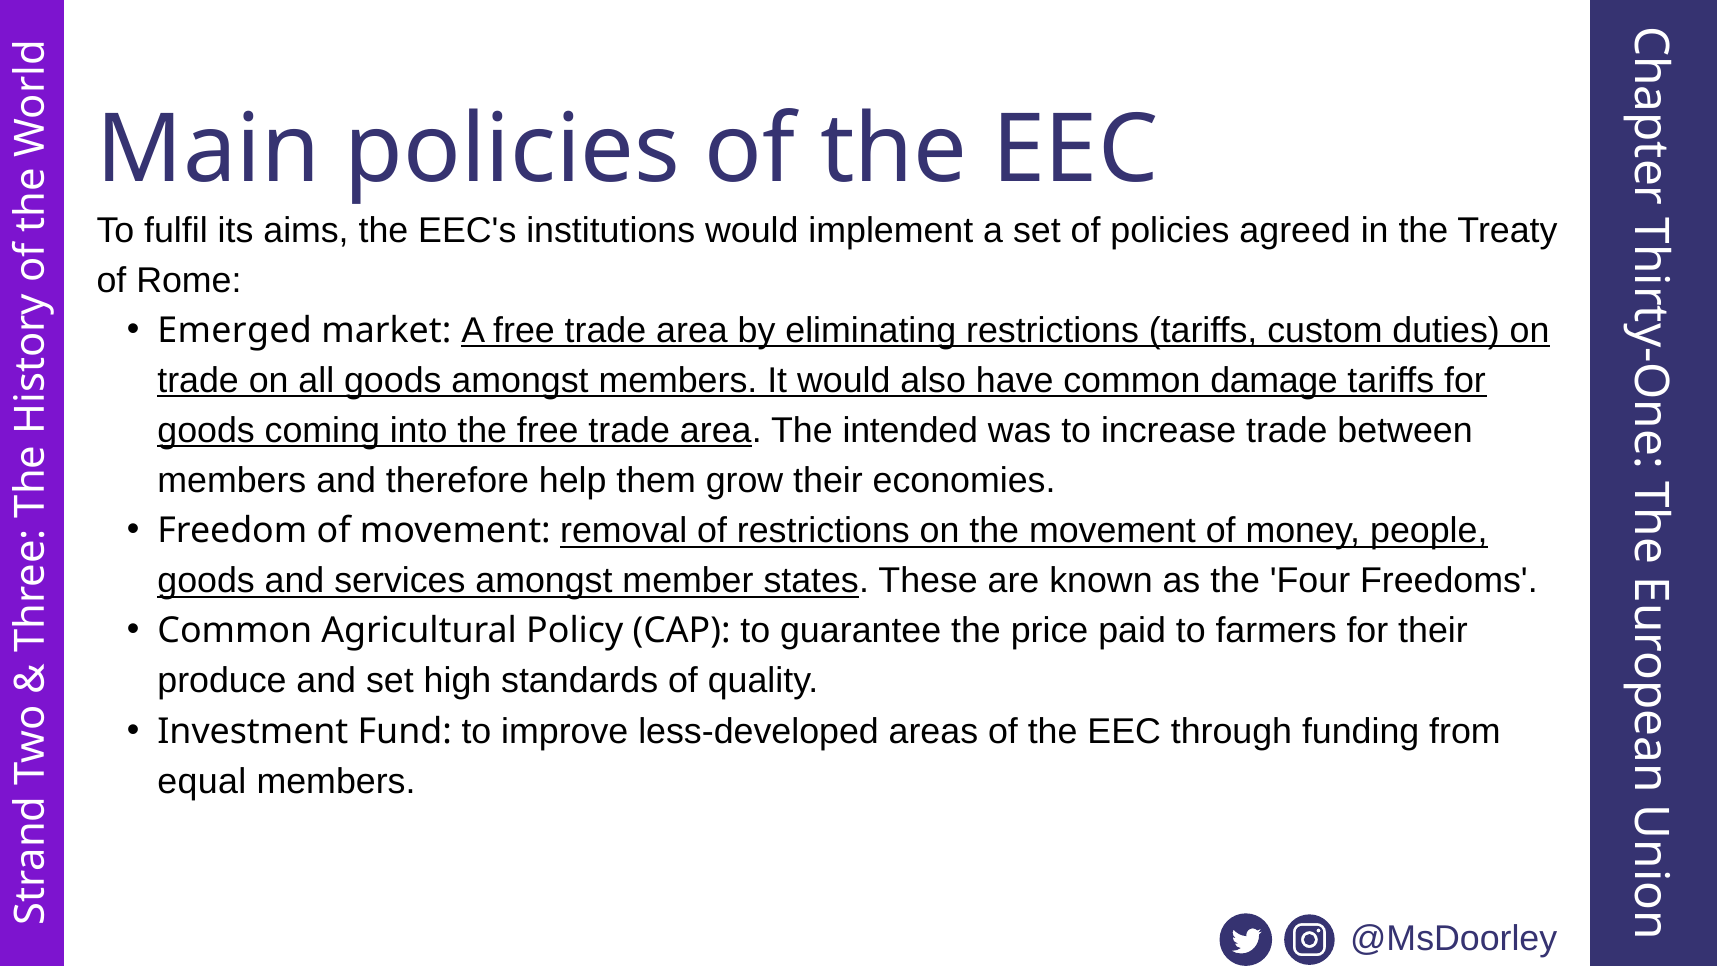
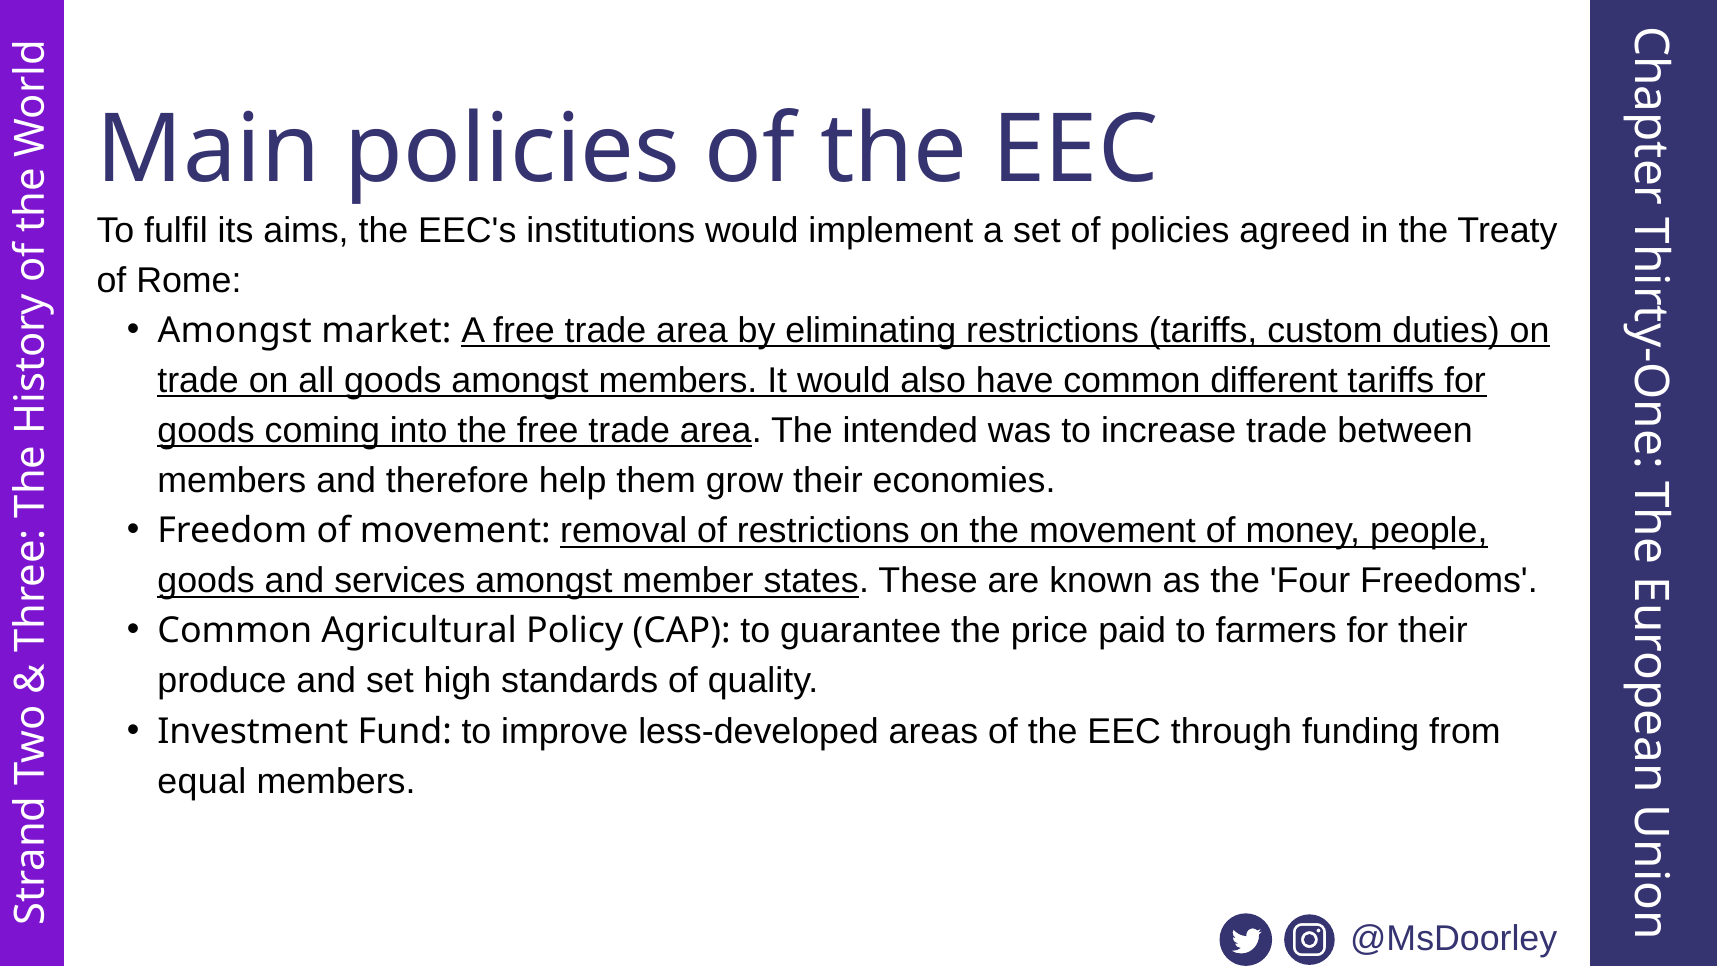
Emerged at (235, 330): Emerged -> Amongst
damage: damage -> different
